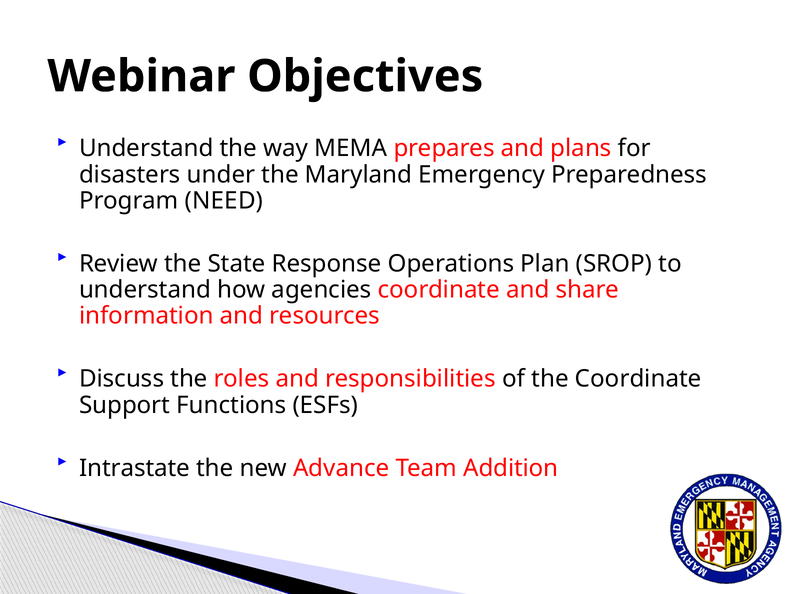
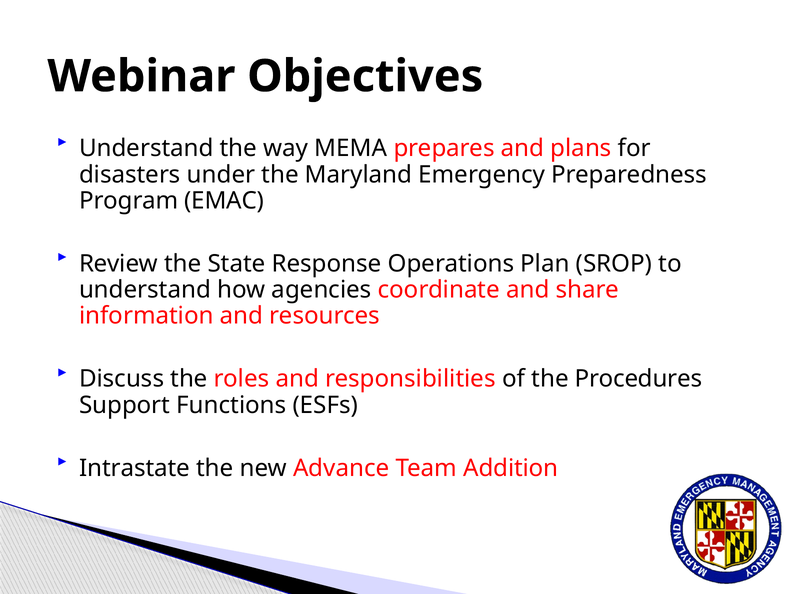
NEED: NEED -> EMAC
the Coordinate: Coordinate -> Procedures
